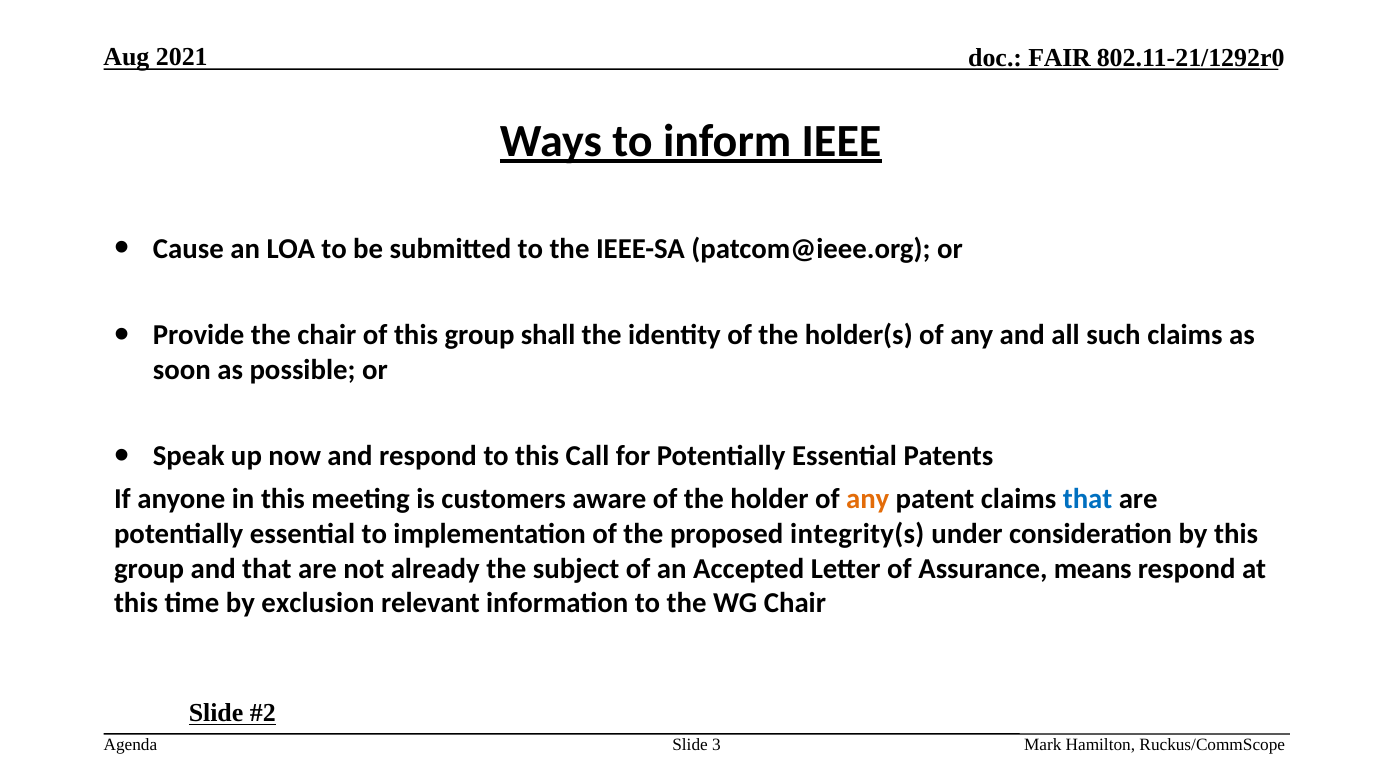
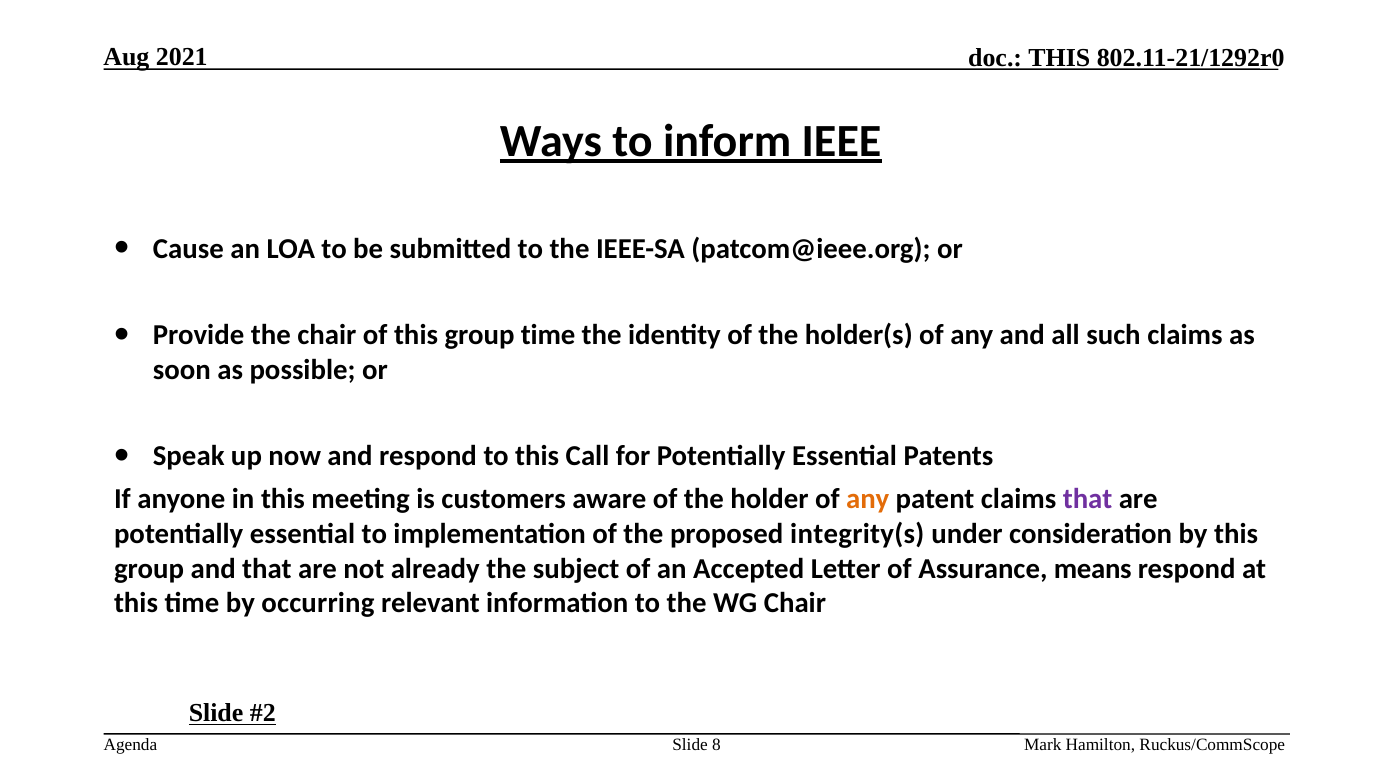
FAIR at (1060, 58): FAIR -> THIS
group shall: shall -> time
that at (1088, 500) colour: blue -> purple
exclusion: exclusion -> occurring
3: 3 -> 8
